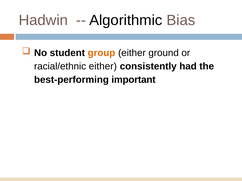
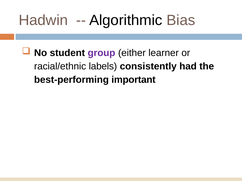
group colour: orange -> purple
ground: ground -> learner
racial/ethnic either: either -> labels
